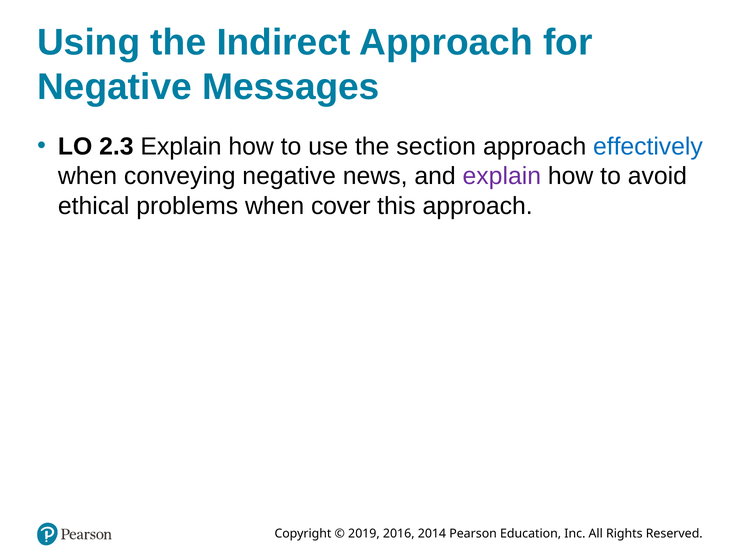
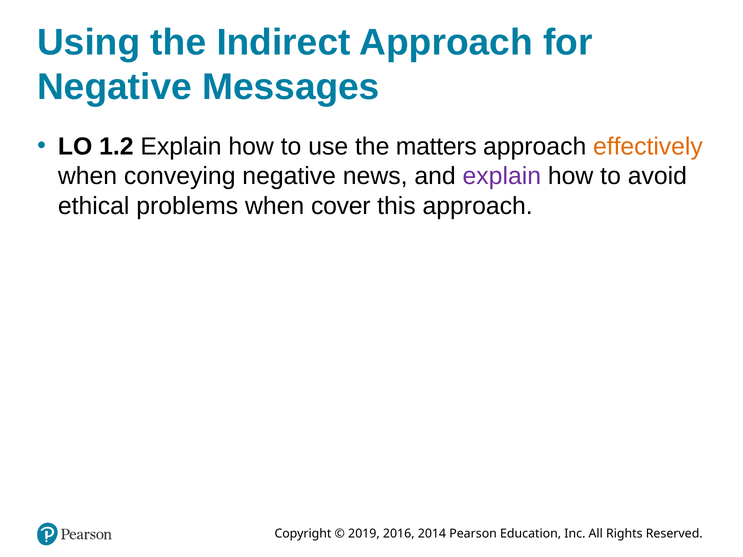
2.3: 2.3 -> 1.2
section: section -> matters
effectively colour: blue -> orange
